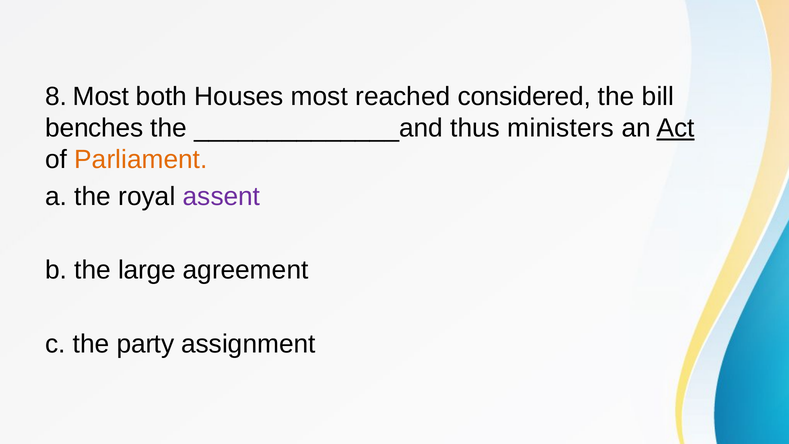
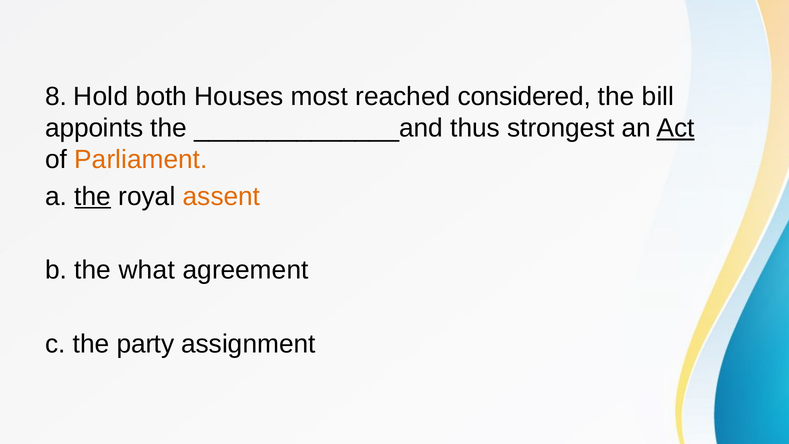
8 Most: Most -> Hold
benches: benches -> appoints
ministers: ministers -> strongest
the at (93, 197) underline: none -> present
assent colour: purple -> orange
large: large -> what
